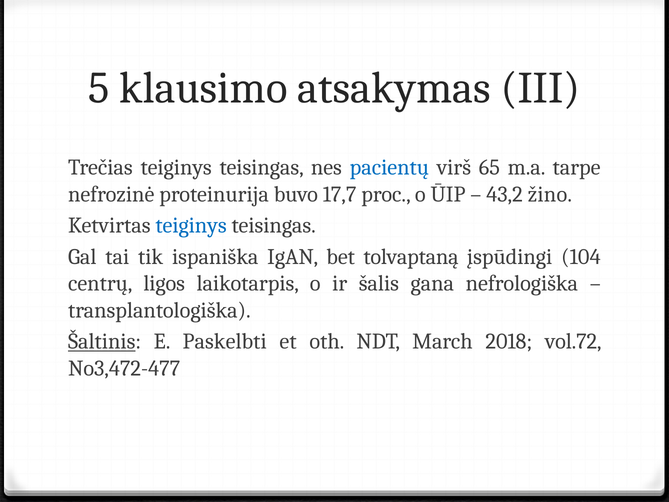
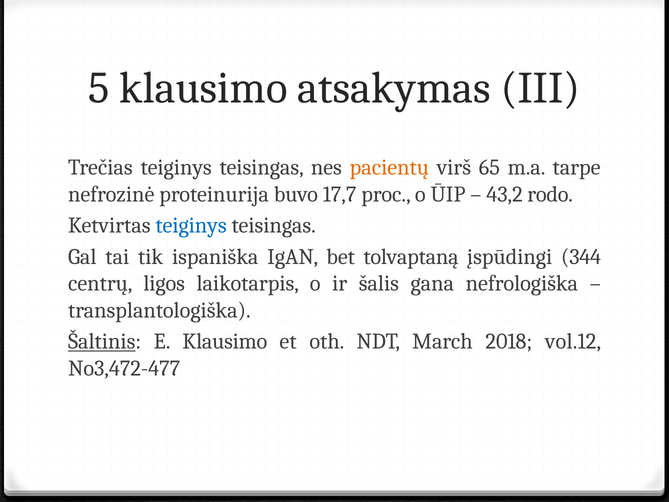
pacientų colour: blue -> orange
žino: žino -> rodo
104: 104 -> 344
E Paskelbti: Paskelbti -> Klausimo
vol.72: vol.72 -> vol.12
